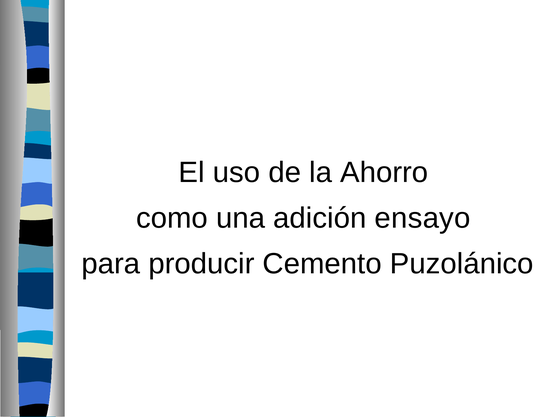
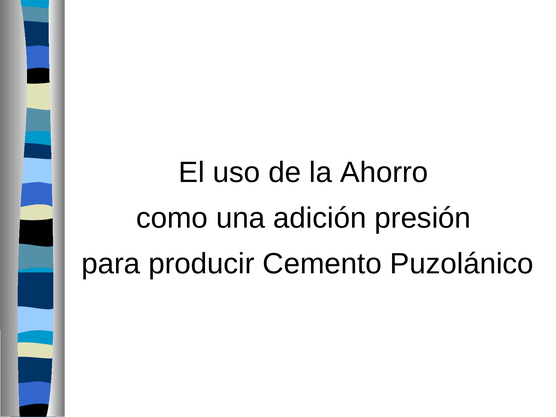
ensayo: ensayo -> presión
